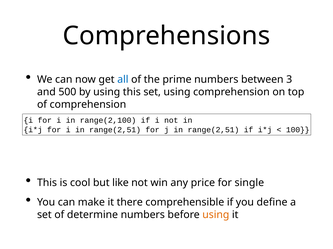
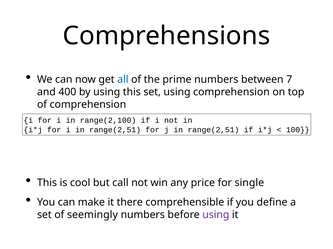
3: 3 -> 7
500: 500 -> 400
like: like -> call
determine: determine -> seemingly
using at (216, 215) colour: orange -> purple
